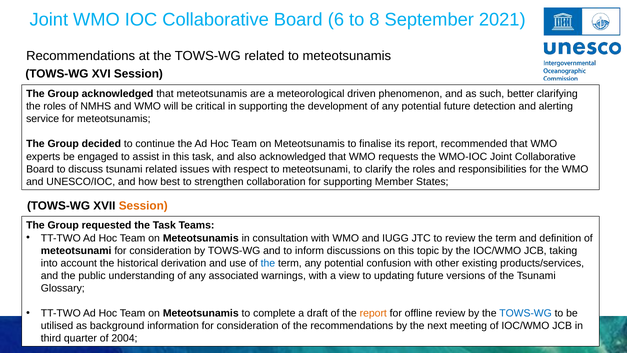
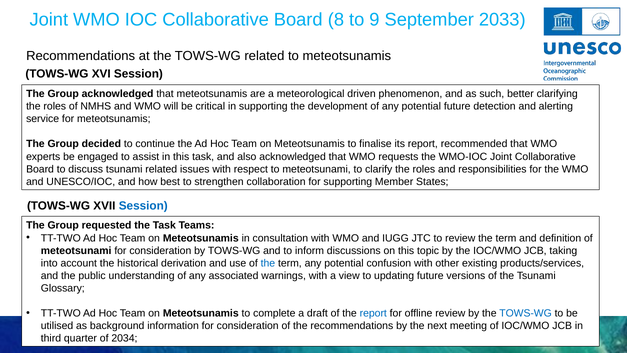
6: 6 -> 8
8: 8 -> 9
2021: 2021 -> 2033
Session at (143, 206) colour: orange -> blue
report at (373, 313) colour: orange -> blue
2004: 2004 -> 2034
